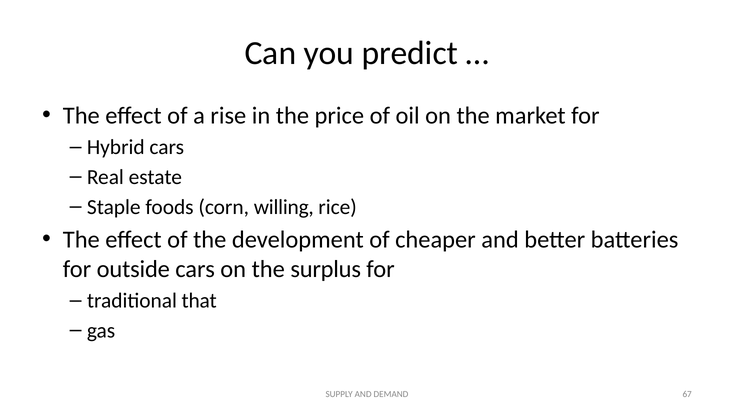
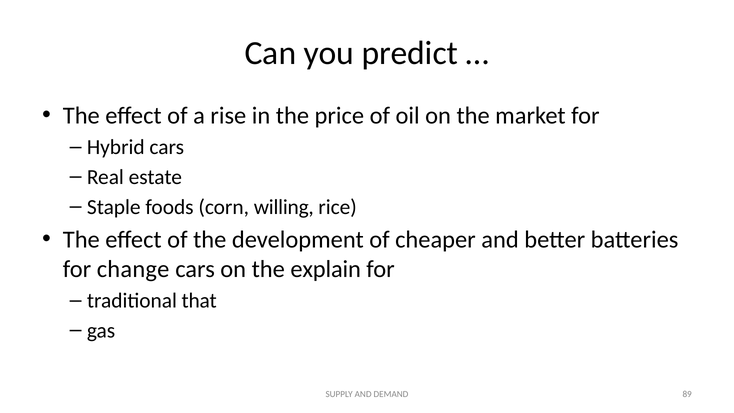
outside: outside -> change
surplus: surplus -> explain
67: 67 -> 89
